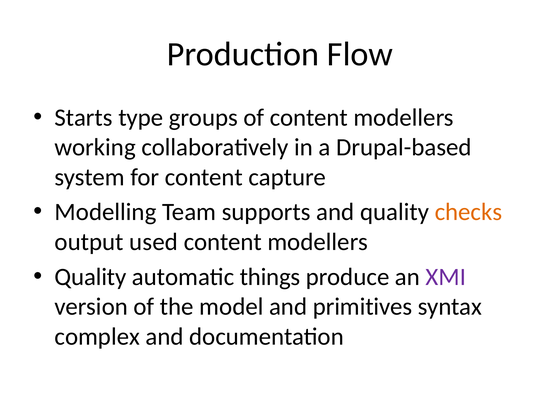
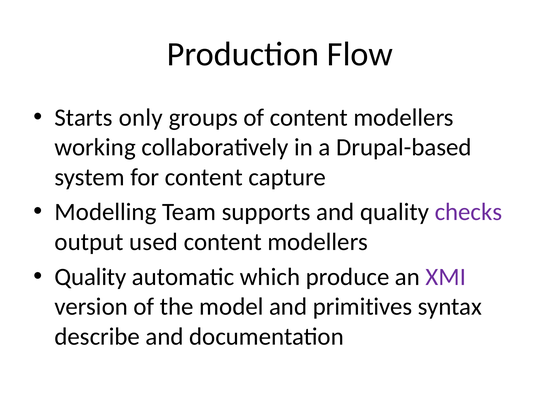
type: type -> only
checks colour: orange -> purple
things: things -> which
complex: complex -> describe
